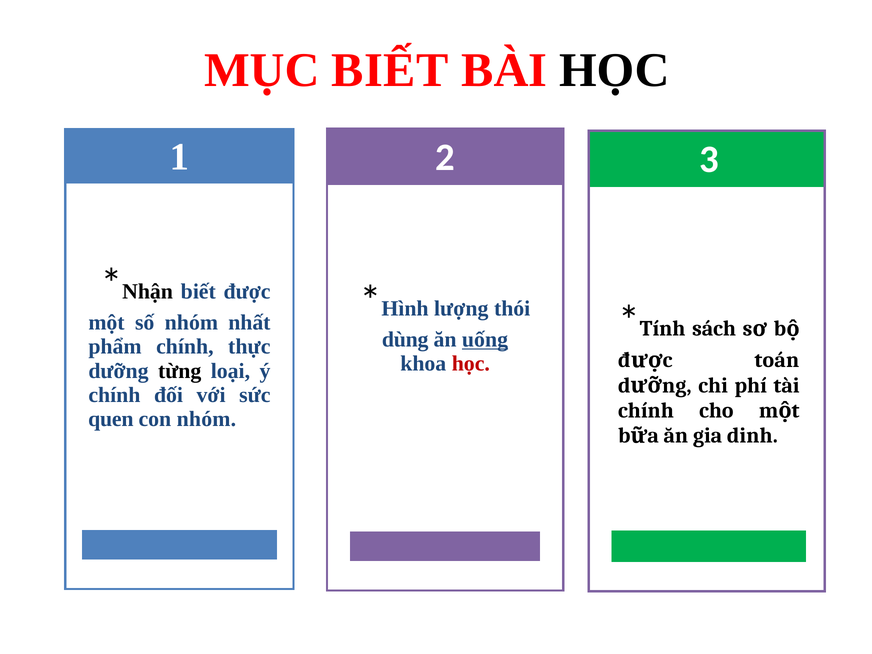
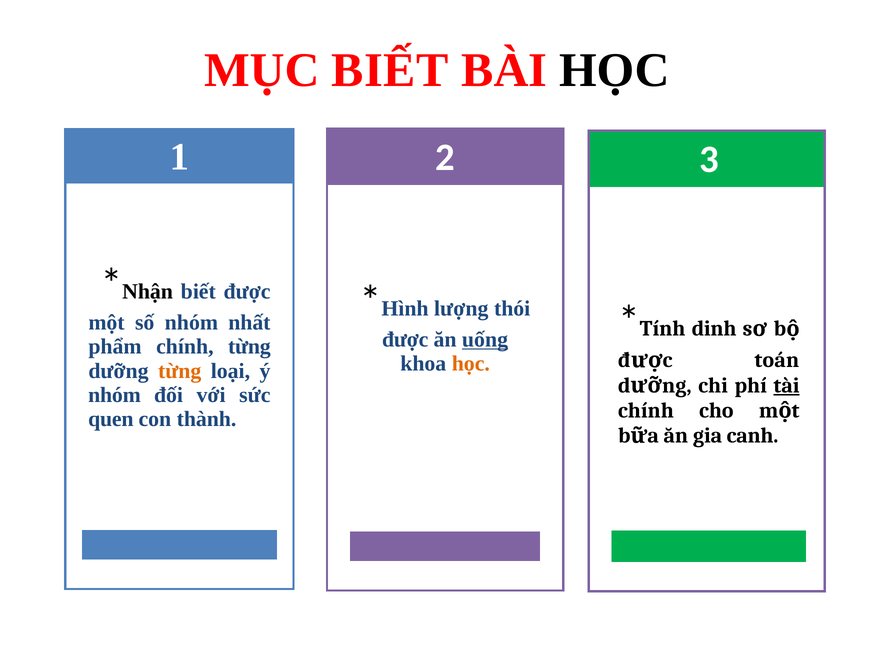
sách: sách -> dinh
dùng at (405, 340): dùng -> được
chính thực: thực -> từng
học at (471, 364) colour: red -> orange
từng at (180, 371) colour: black -> orange
tài underline: none -> present
chính at (114, 395): chính -> nhóm
con nhóm: nhóm -> thành
dinh: dinh -> canh
